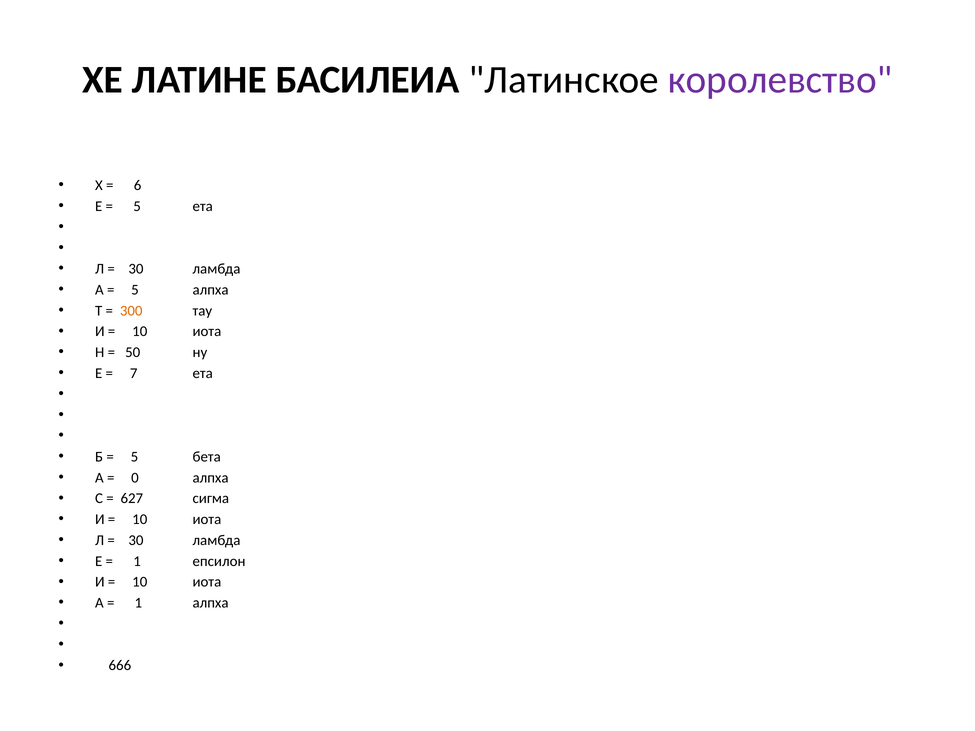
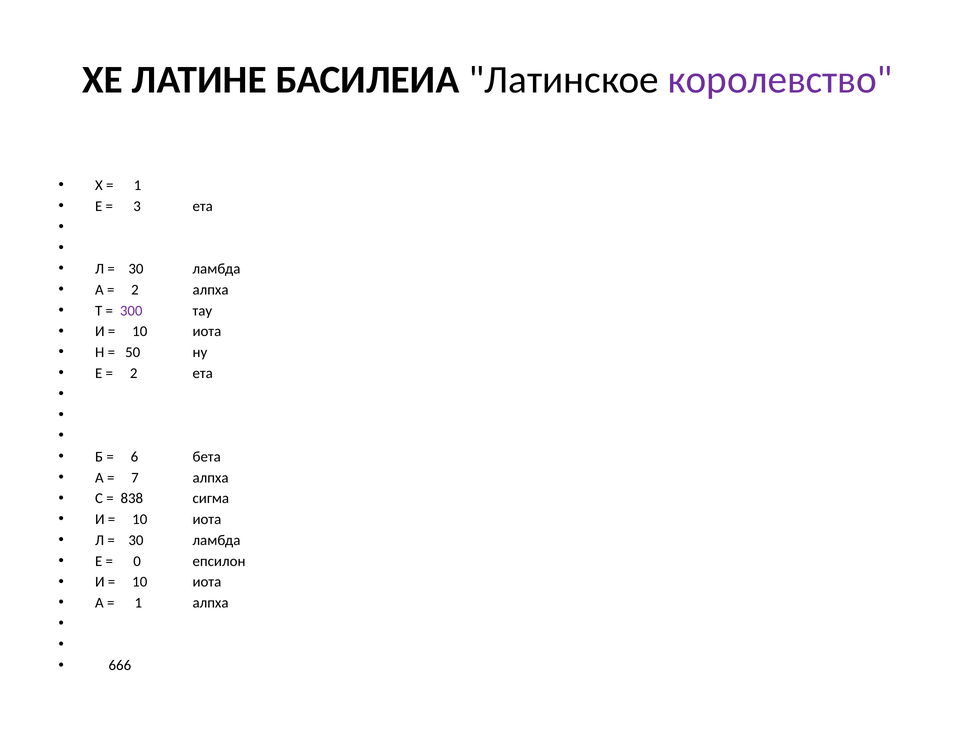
6 at (138, 185): 6 -> 1
5 at (137, 206): 5 -> 3
5 at (135, 290): 5 -> 2
300 colour: orange -> purple
7 at (134, 373): 7 -> 2
5 at (134, 457): 5 -> 6
0: 0 -> 7
627: 627 -> 838
1 at (137, 561): 1 -> 0
